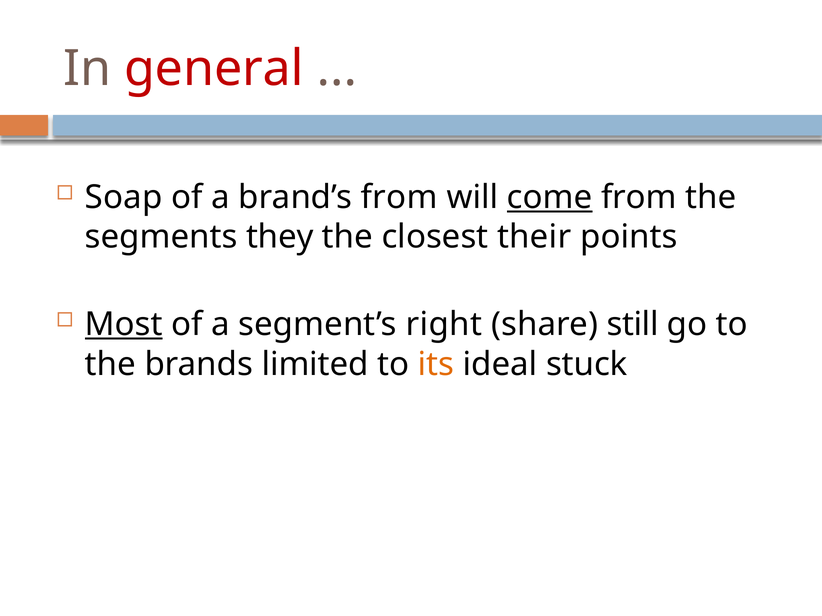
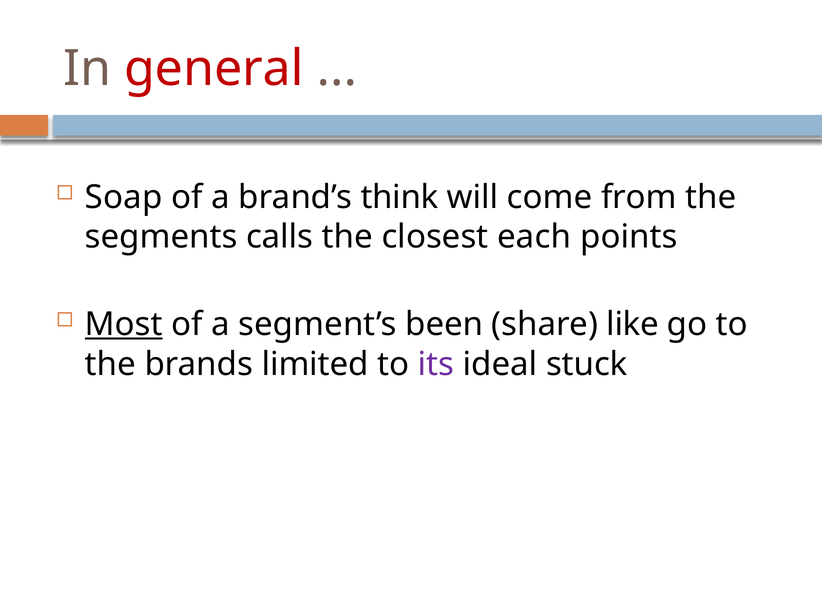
brand’s from: from -> think
come underline: present -> none
they: they -> calls
their: their -> each
right: right -> been
still: still -> like
its colour: orange -> purple
